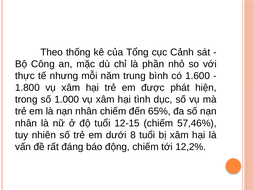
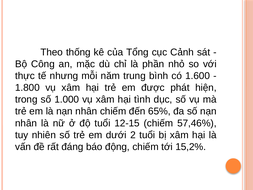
8: 8 -> 2
12,2%: 12,2% -> 15,2%
